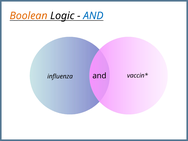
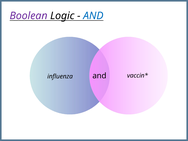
Boolean colour: orange -> purple
